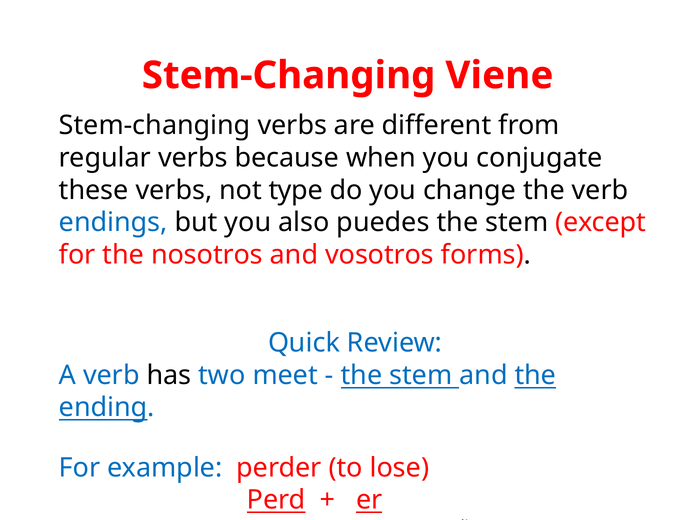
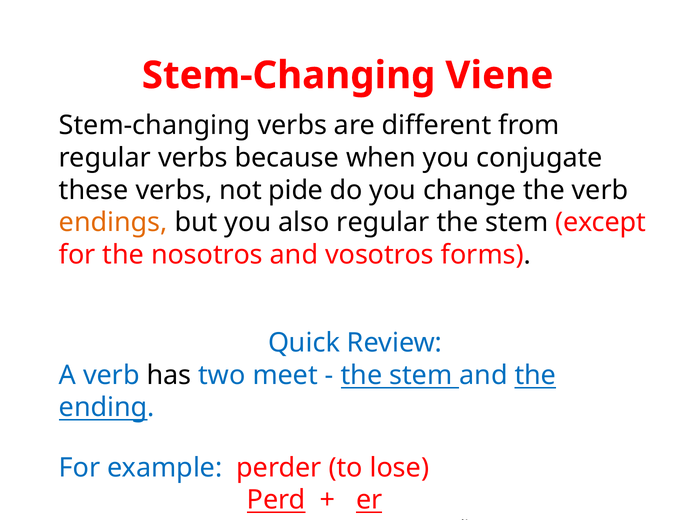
type: type -> pide
endings colour: blue -> orange
also puedes: puedes -> regular
